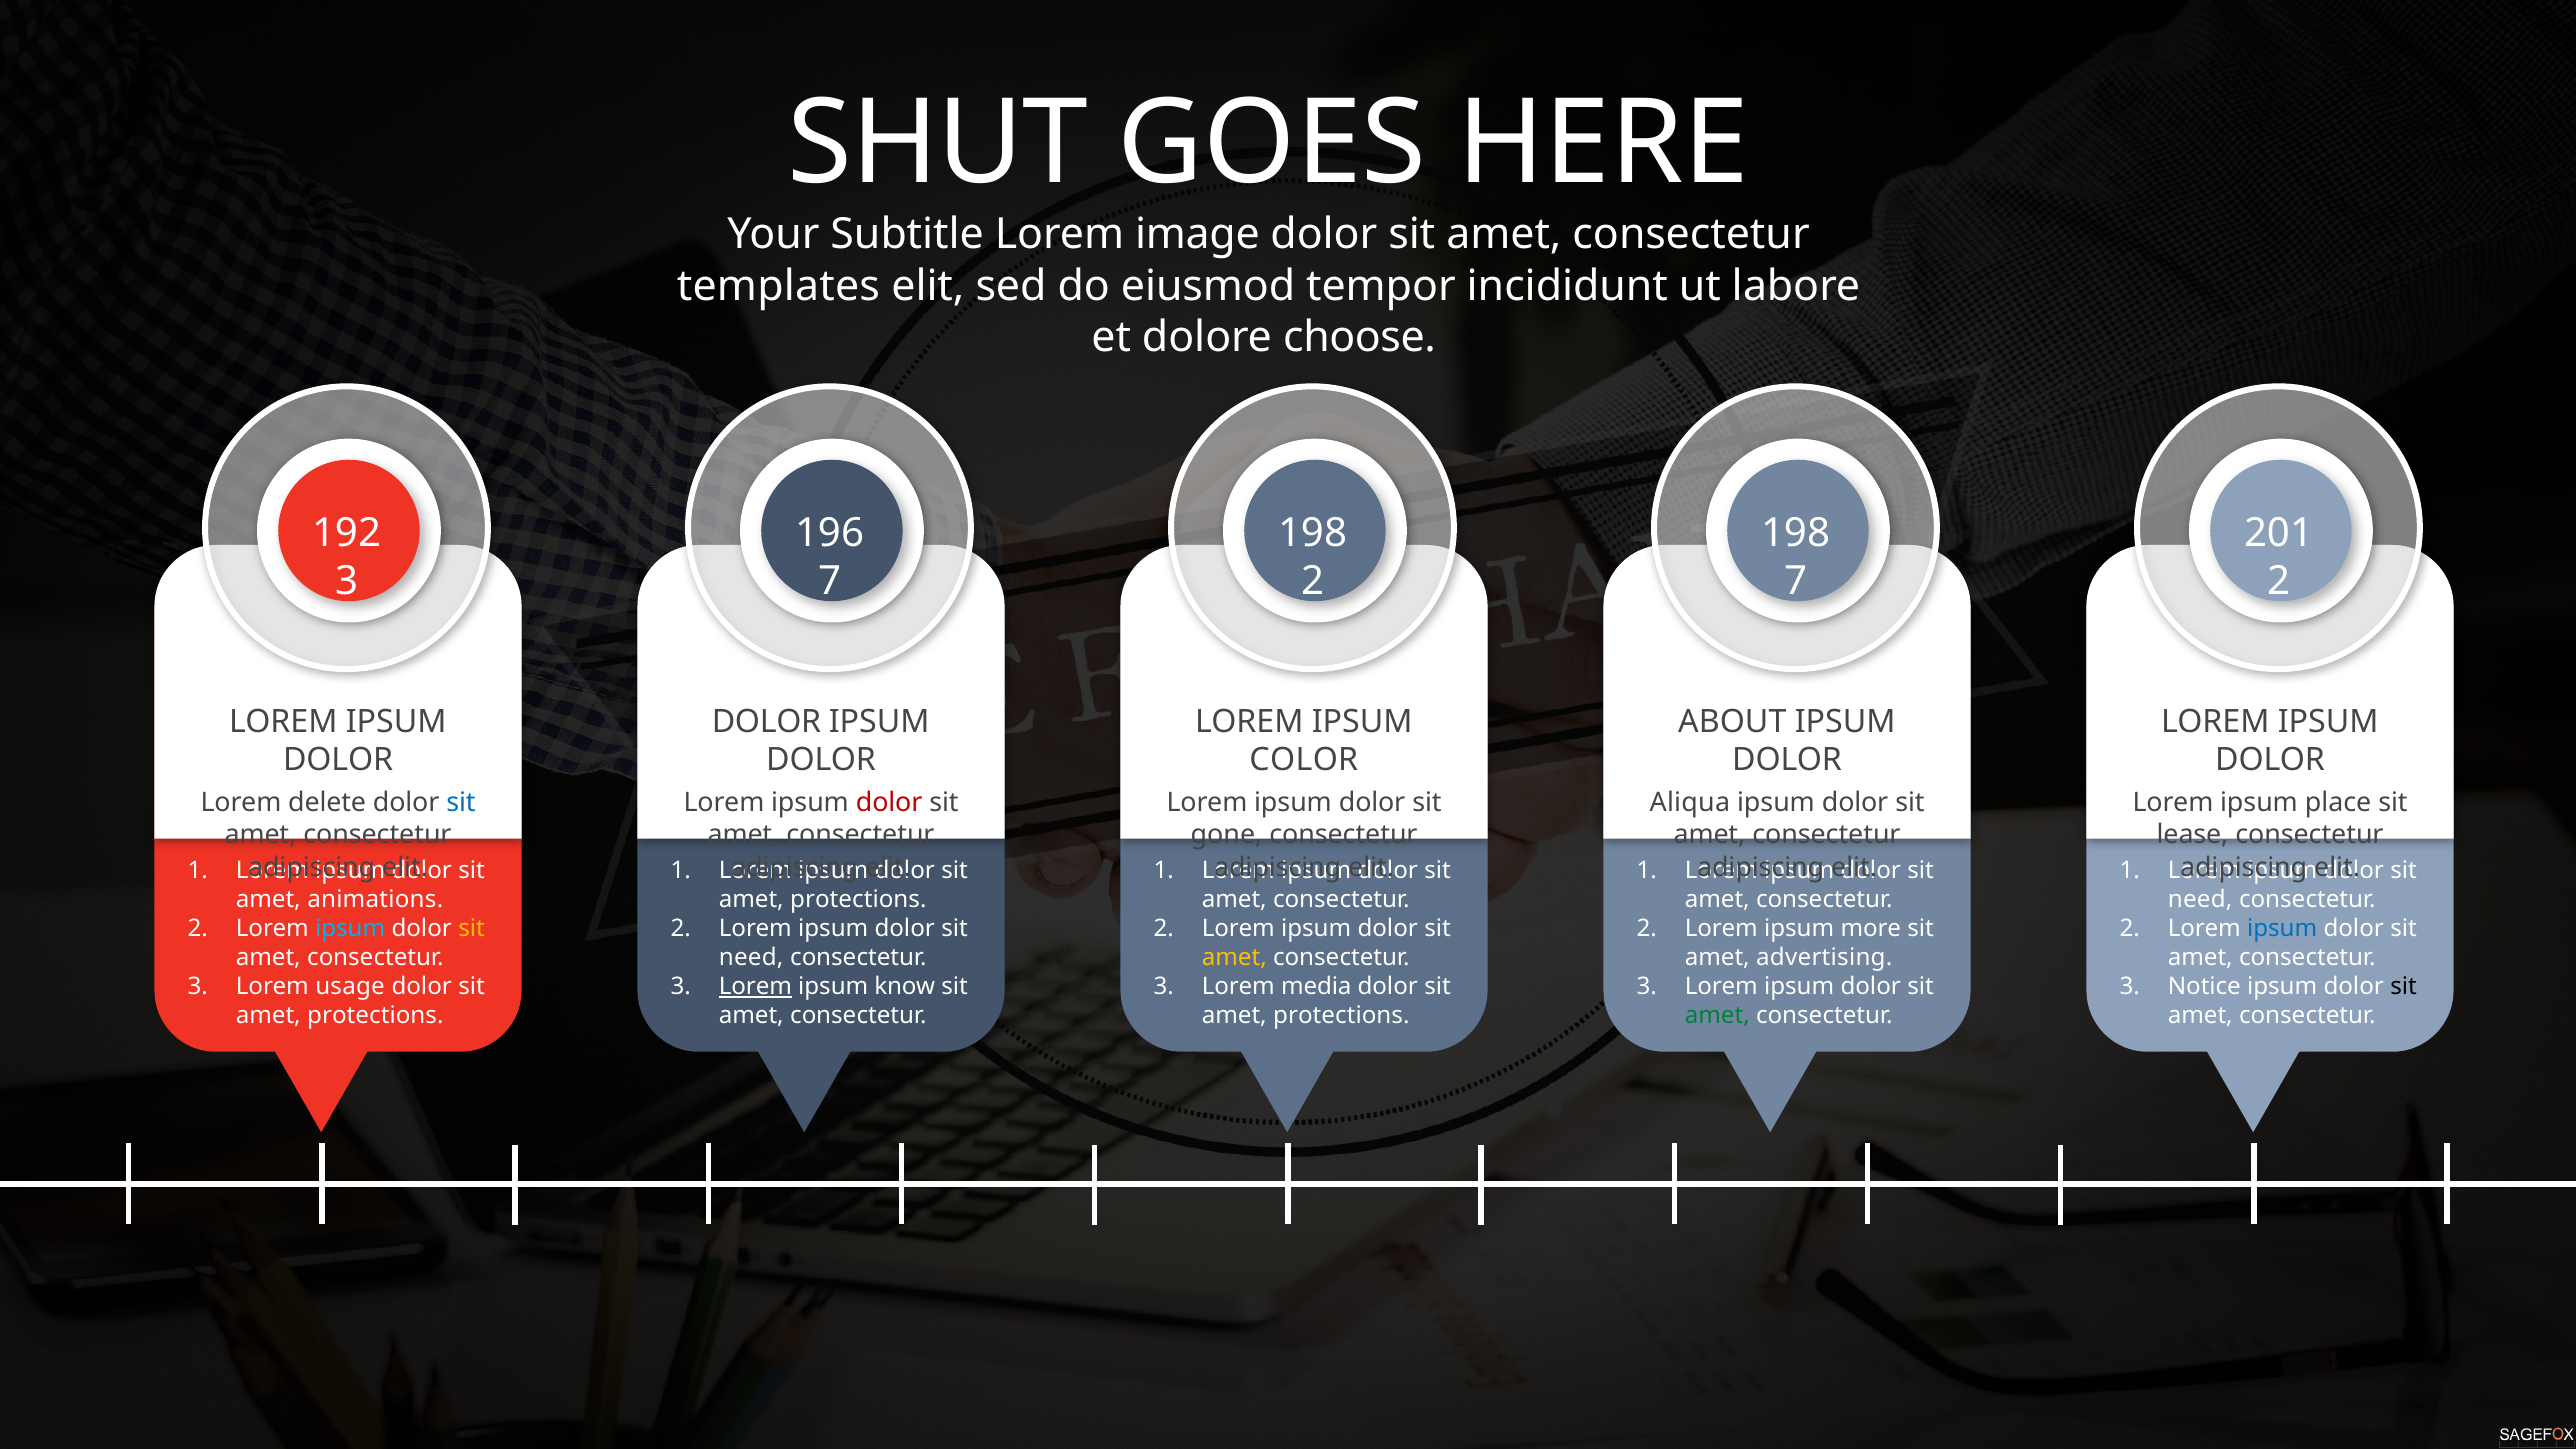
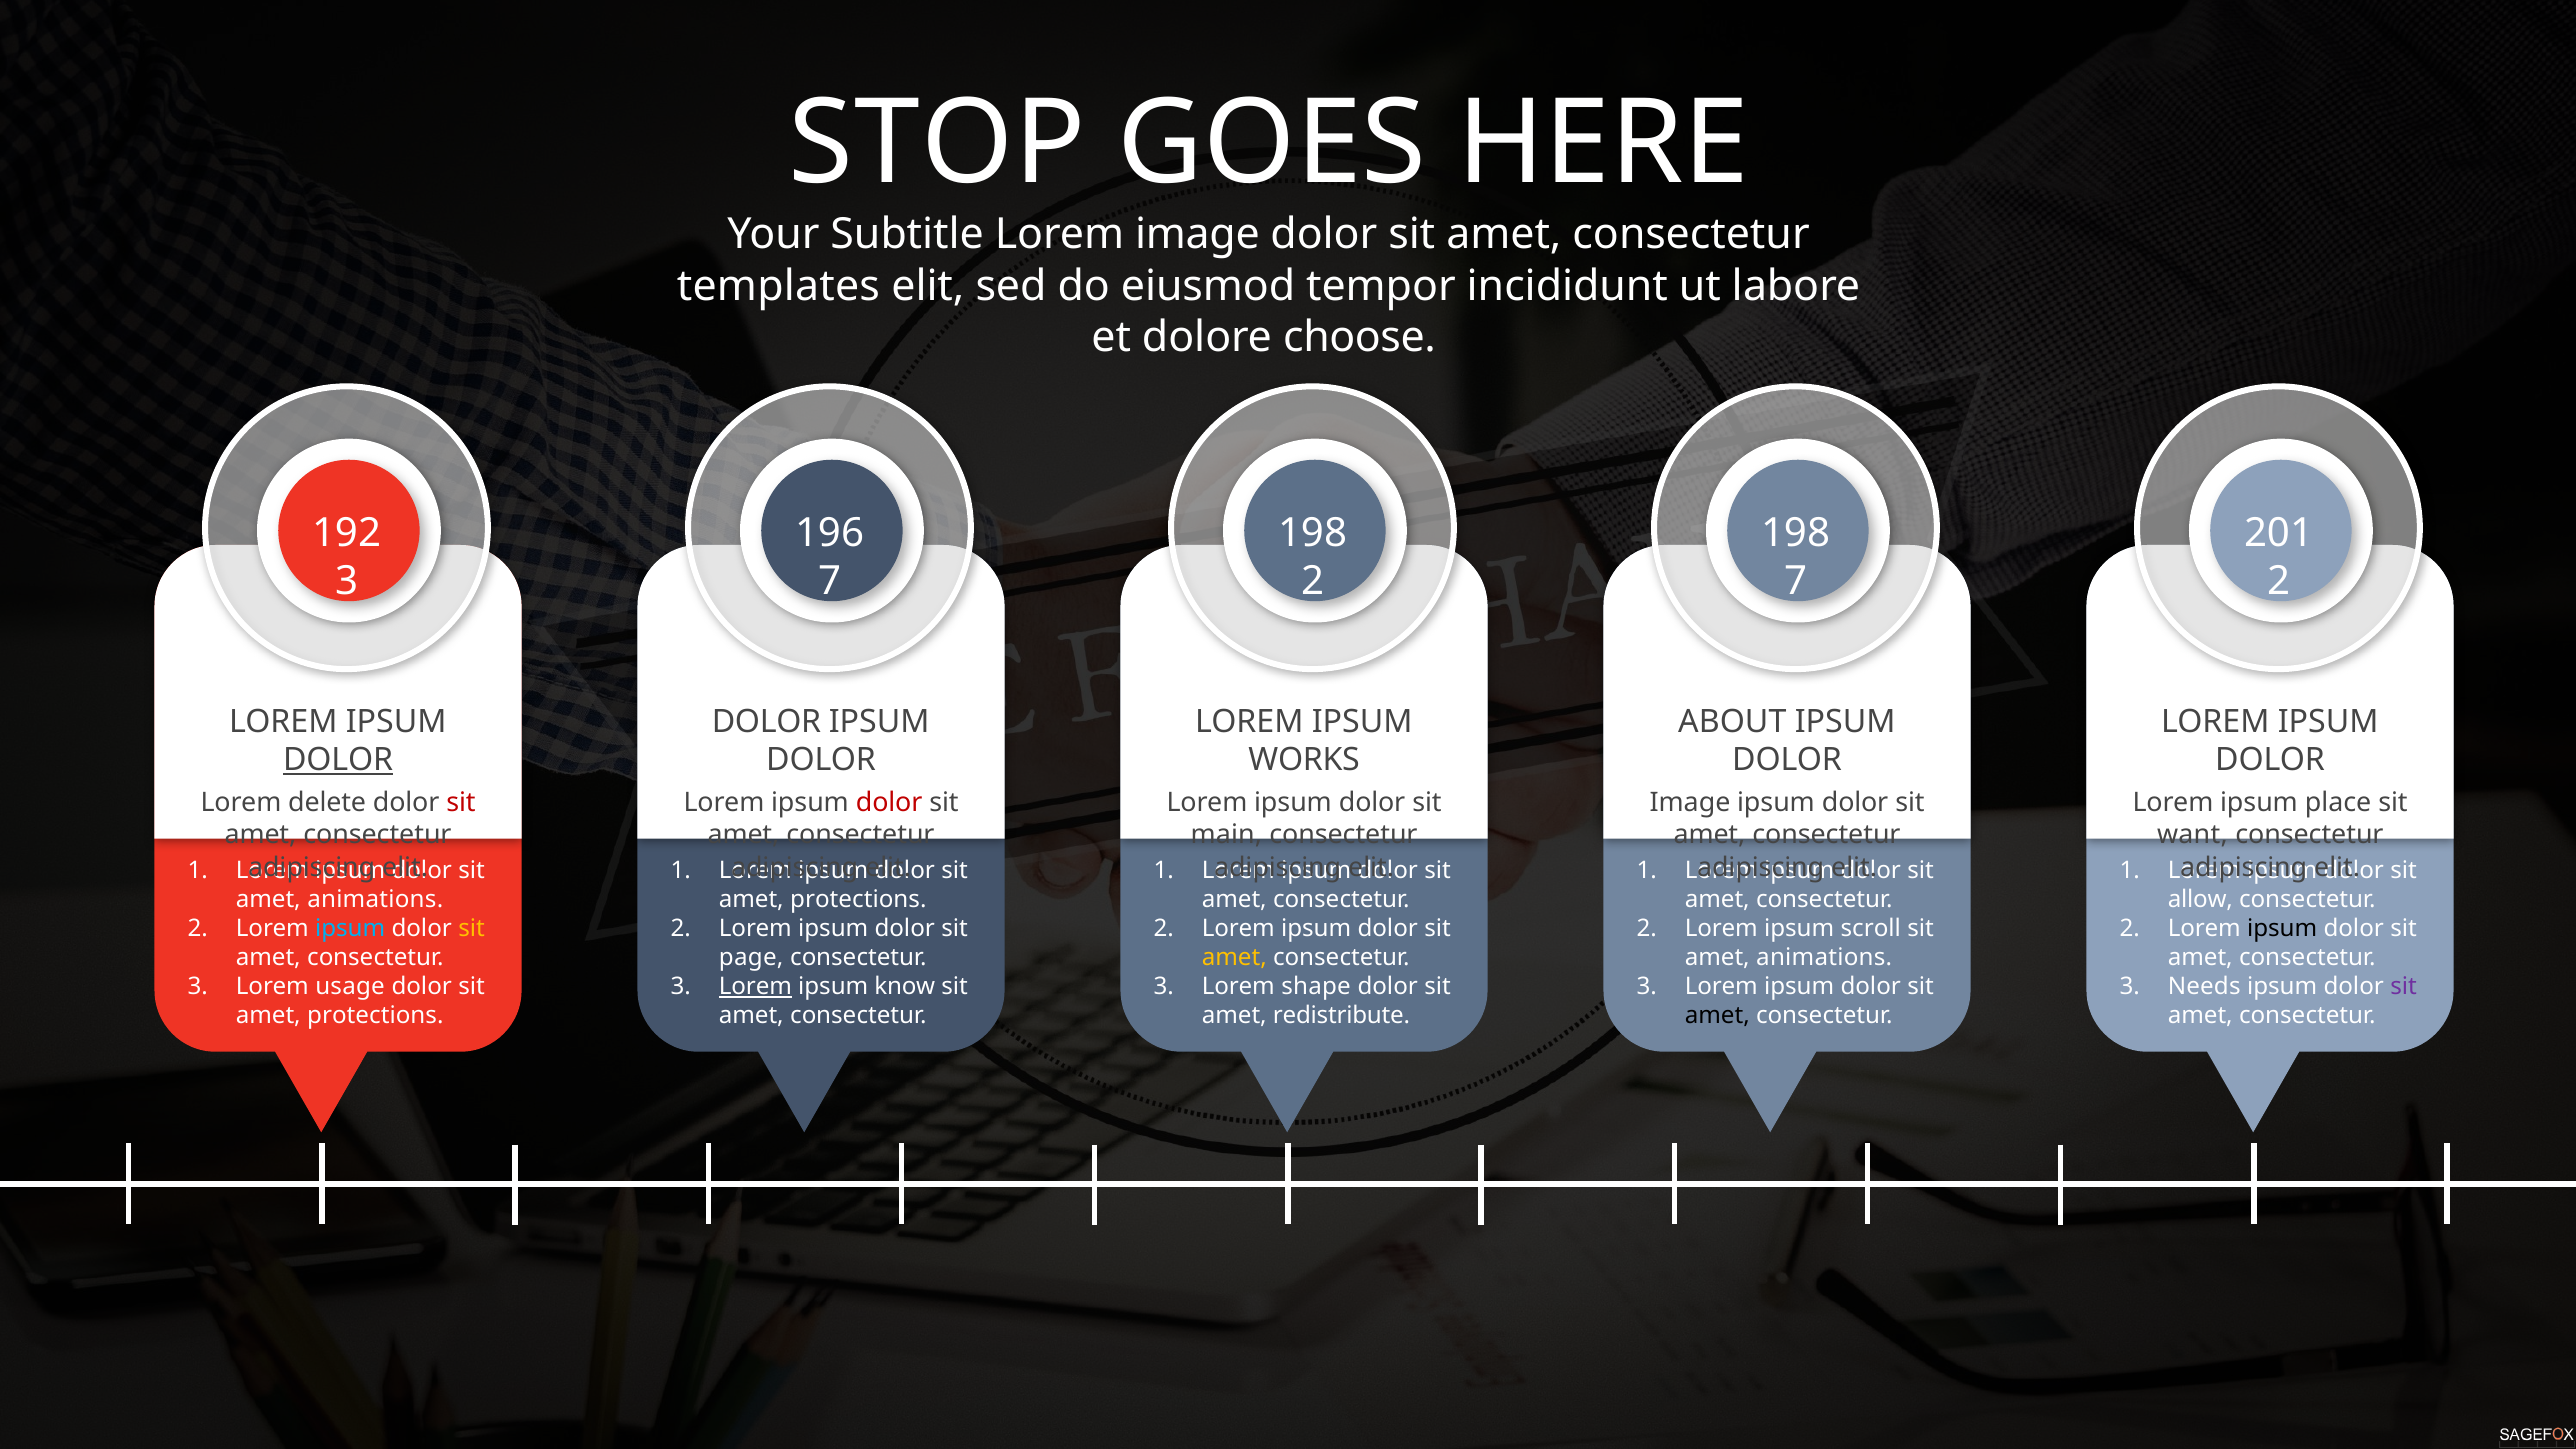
SHUT: SHUT -> STOP
DOLOR at (338, 760) underline: none -> present
COLOR: COLOR -> WORKS
sit at (461, 803) colour: blue -> red
Aliqua at (1690, 803): Aliqua -> Image
gone: gone -> main
lease: lease -> want
need at (2200, 899): need -> allow
more: more -> scroll
ipsum at (2282, 928) colour: blue -> black
need at (751, 957): need -> page
advertising at (1824, 957): advertising -> animations
media: media -> shape
Notice: Notice -> Needs
sit at (2404, 986) colour: black -> purple
protections at (1341, 1015): protections -> redistribute
amet at (1717, 1015) colour: green -> black
